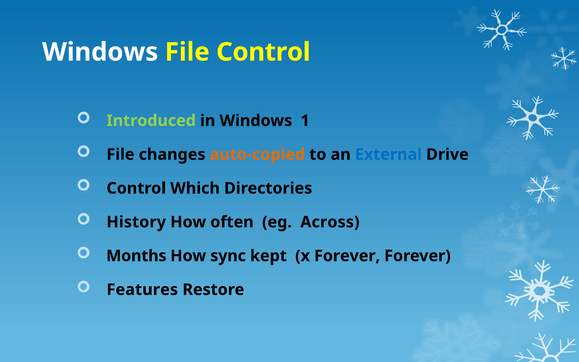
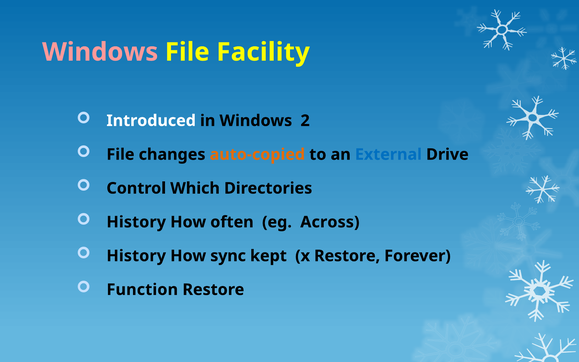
Windows at (100, 52) colour: white -> pink
File Control: Control -> Facility
Introduced colour: light green -> white
1: 1 -> 2
Months at (136, 256): Months -> History
x Forever: Forever -> Restore
Features: Features -> Function
